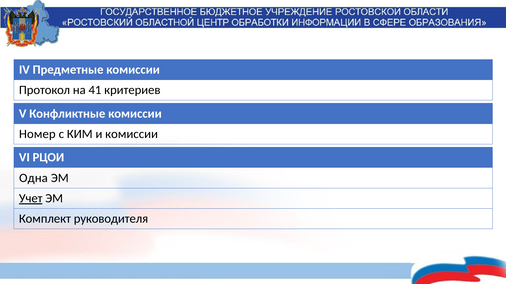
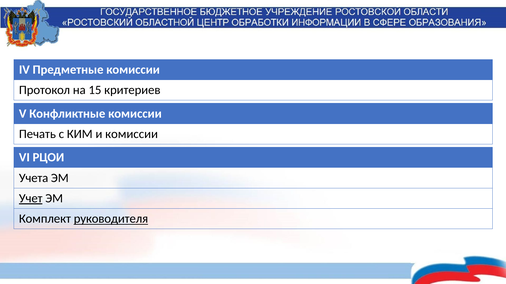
41: 41 -> 15
Номер: Номер -> Печать
Одна: Одна -> Учета
руководителя underline: none -> present
